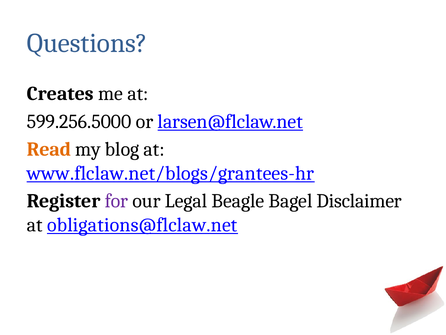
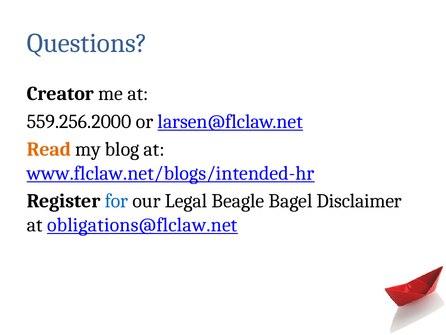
Creates: Creates -> Creator
599.256.5000: 599.256.5000 -> 559.256.2000
www.flclaw.net/blogs/grantees-hr: www.flclaw.net/blogs/grantees-hr -> www.flclaw.net/blogs/intended-hr
for colour: purple -> blue
